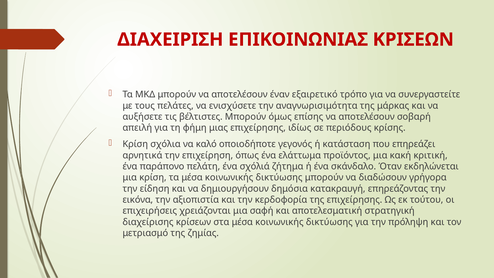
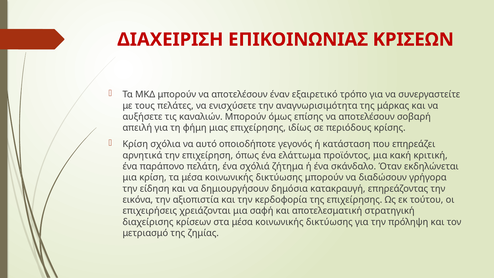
βέλτιστες: βέλτιστες -> καναλιών
καλό: καλό -> αυτό
